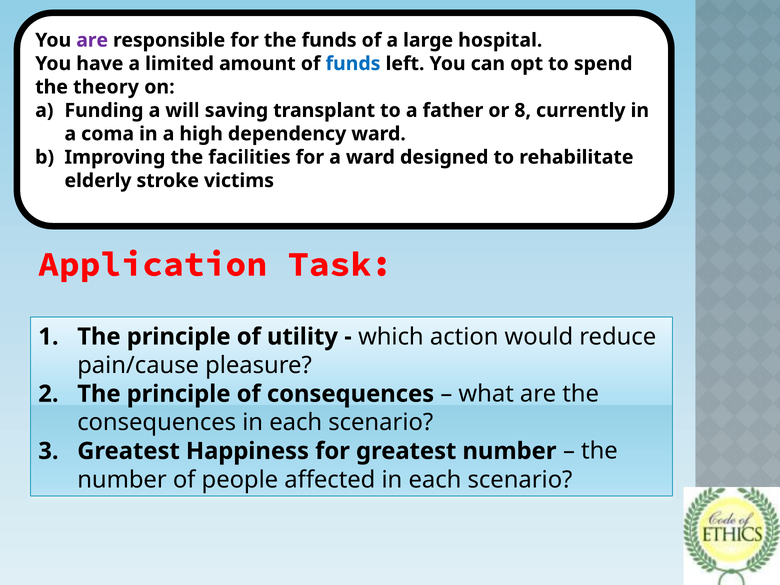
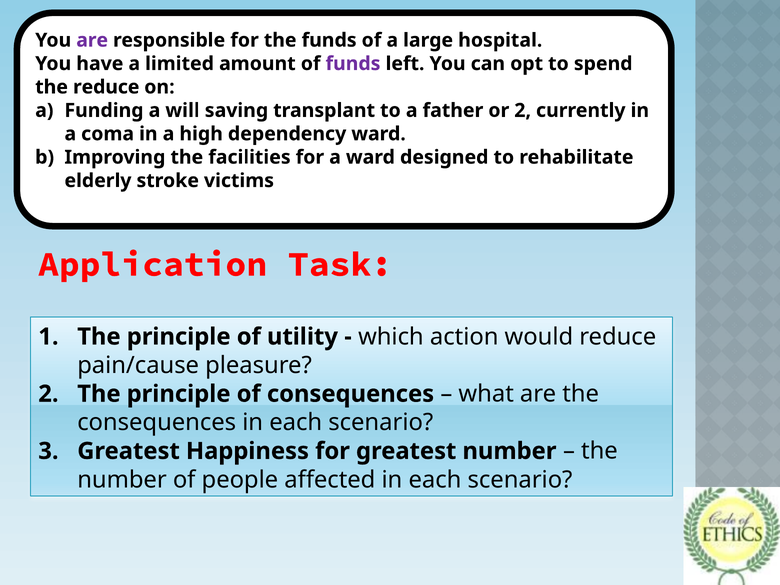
funds at (353, 64) colour: blue -> purple
the theory: theory -> reduce
or 8: 8 -> 2
